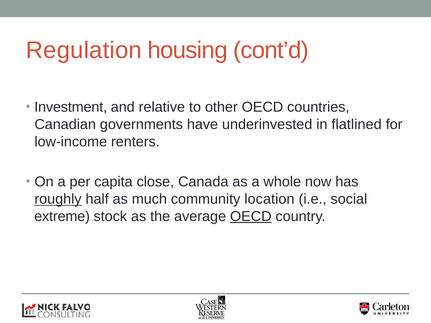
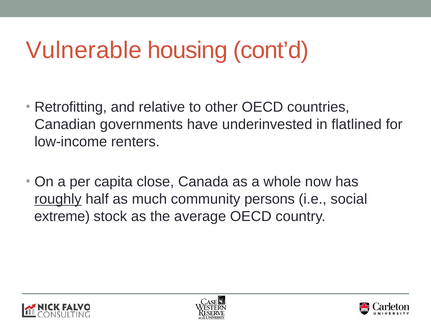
Regulation: Regulation -> Vulnerable
Investment: Investment -> Retrofitting
location: location -> persons
OECD at (251, 216) underline: present -> none
